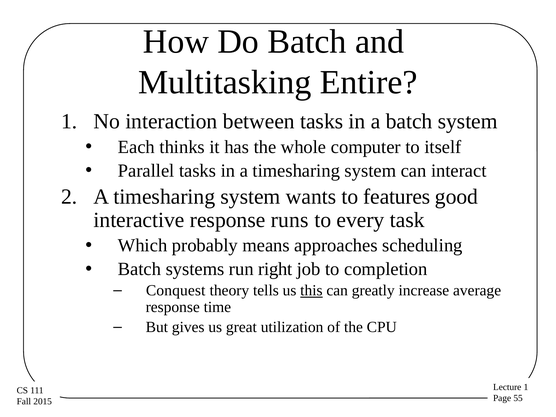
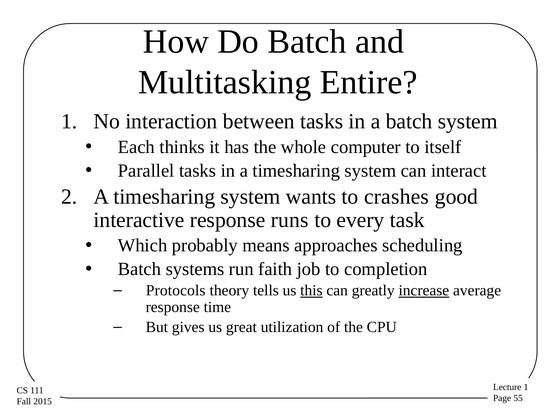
features: features -> crashes
right: right -> faith
Conquest: Conquest -> Protocols
increase underline: none -> present
